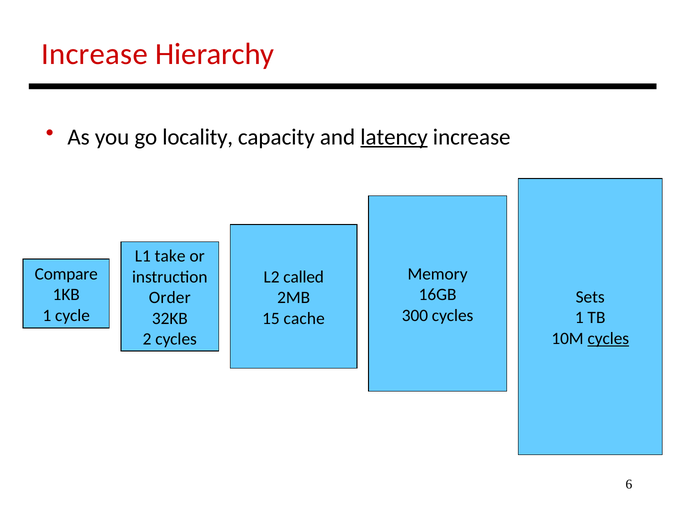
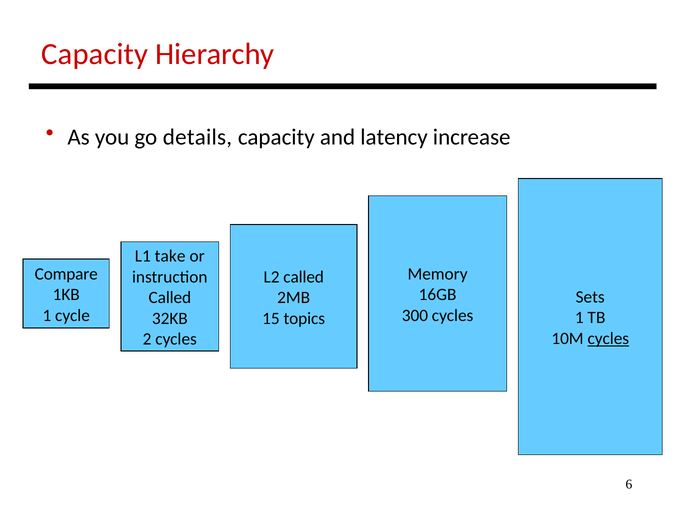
Increase at (95, 54): Increase -> Capacity
locality: locality -> details
latency underline: present -> none
Order at (170, 298): Order -> Called
cache: cache -> topics
